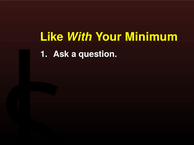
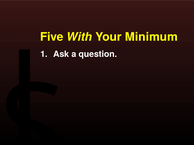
Like: Like -> Five
